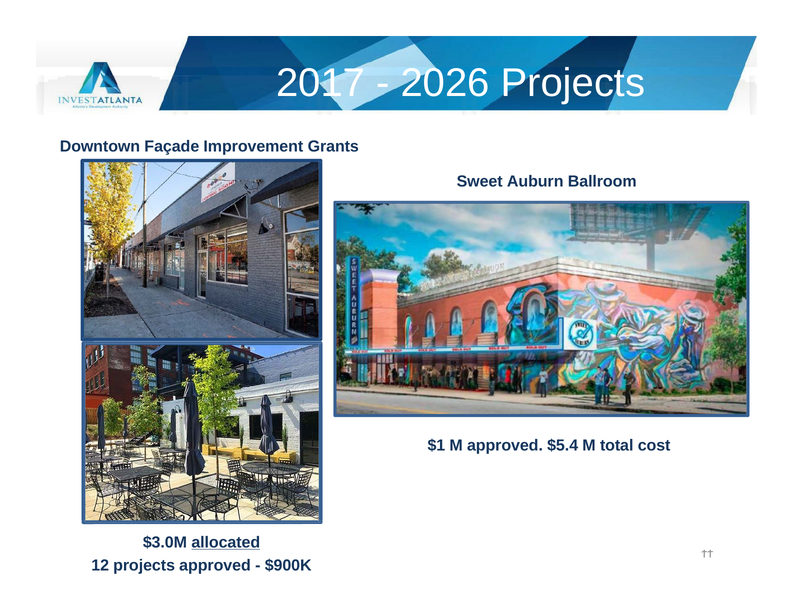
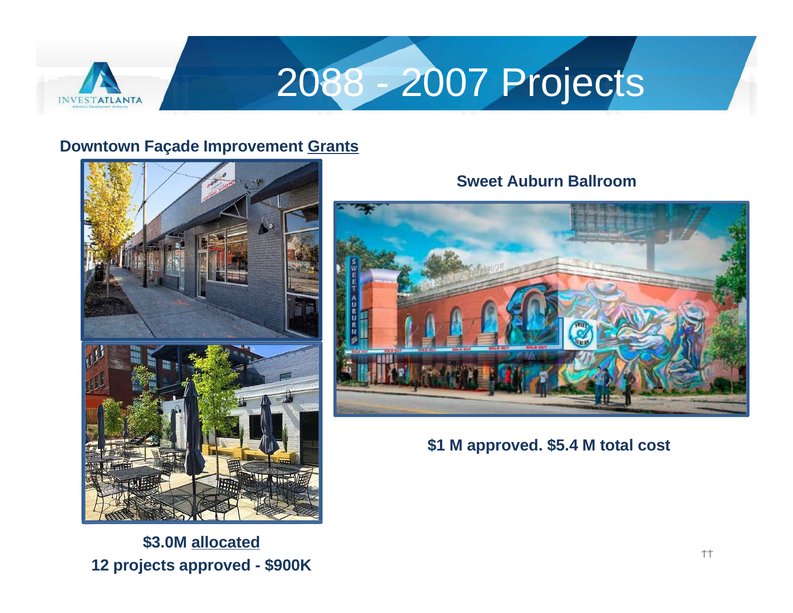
2017: 2017 -> 2088
2026: 2026 -> 2007
Grants underline: none -> present
